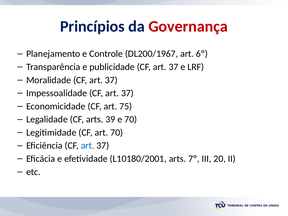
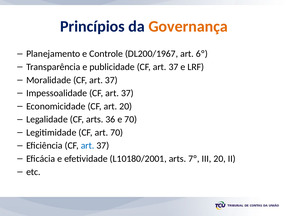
Governança colour: red -> orange
art 75: 75 -> 20
39: 39 -> 36
